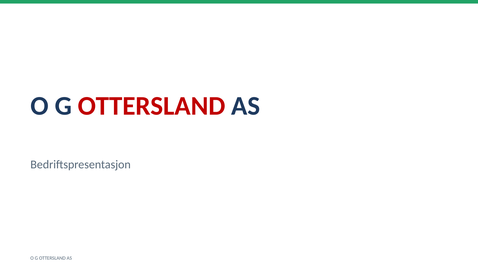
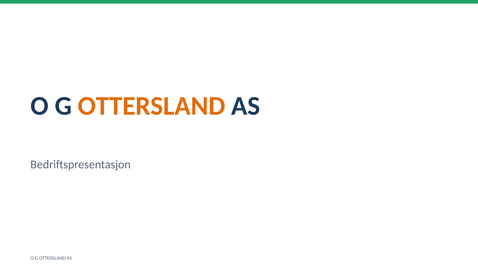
OTTERSLAND at (152, 106) colour: red -> orange
